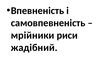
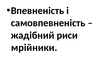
мрійники: мрійники -> жадібний
жадібний: жадібний -> мрійники
